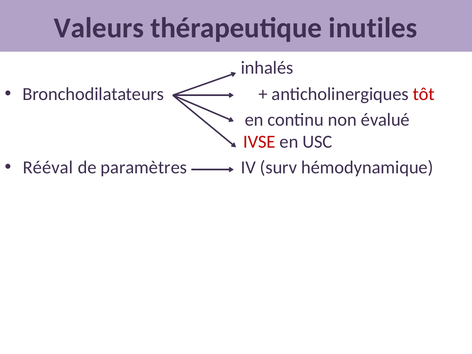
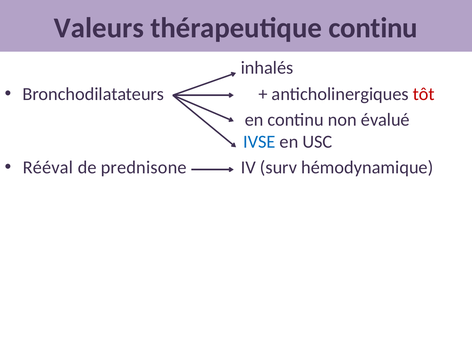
thérapeutique inutiles: inutiles -> continu
IVSE colour: red -> blue
paramètres: paramètres -> prednisone
